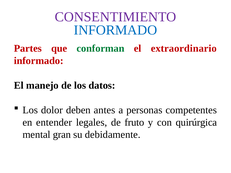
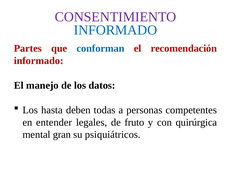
conforman colour: green -> blue
extraordinario: extraordinario -> recomendación
dolor: dolor -> hasta
antes: antes -> todas
debidamente: debidamente -> psiquiátricos
